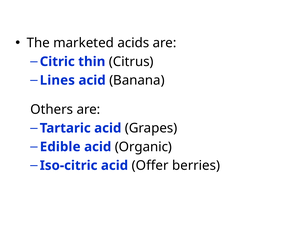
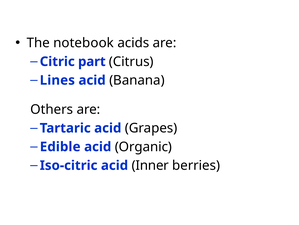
marketed: marketed -> notebook
thin: thin -> part
Offer: Offer -> Inner
